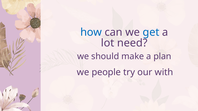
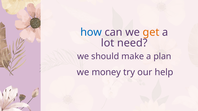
get colour: blue -> orange
people: people -> money
with: with -> help
